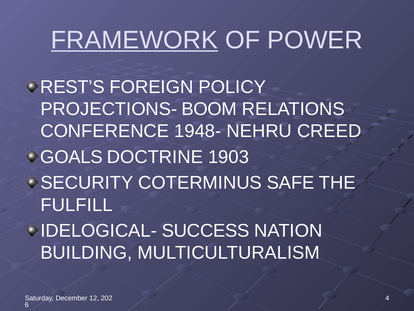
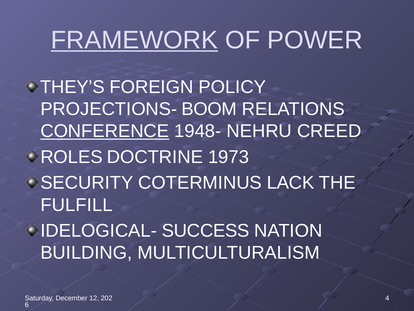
REST’S: REST’S -> THEY’S
CONFERENCE underline: none -> present
GOALS: GOALS -> ROLES
1903: 1903 -> 1973
SAFE: SAFE -> LACK
